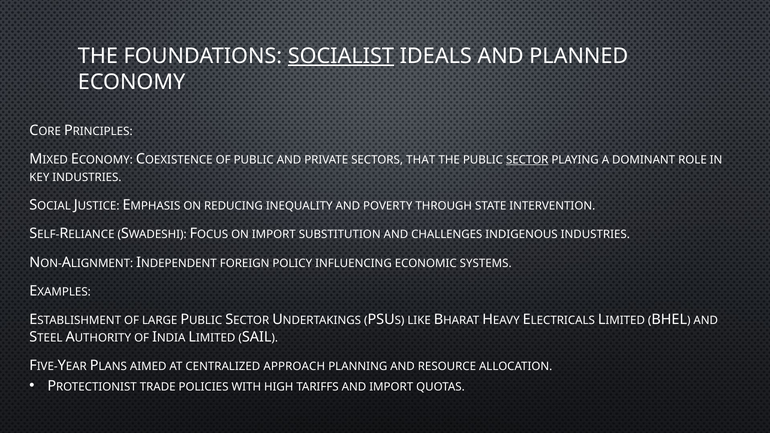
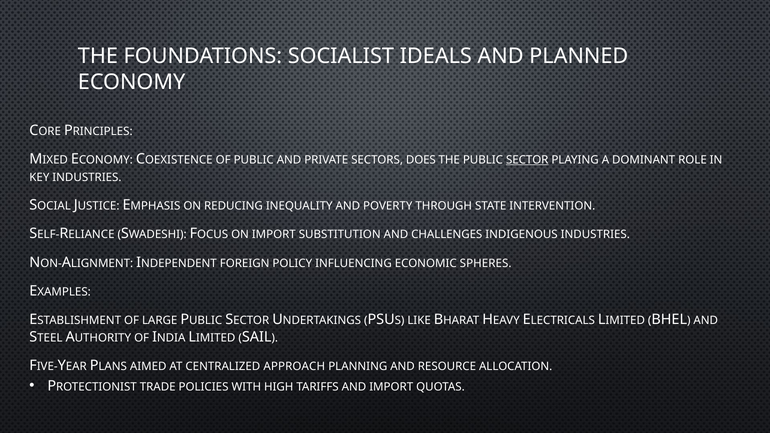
SOCIALIST underline: present -> none
THAT: THAT -> DOES
SYSTEMS: SYSTEMS -> SPHERES
